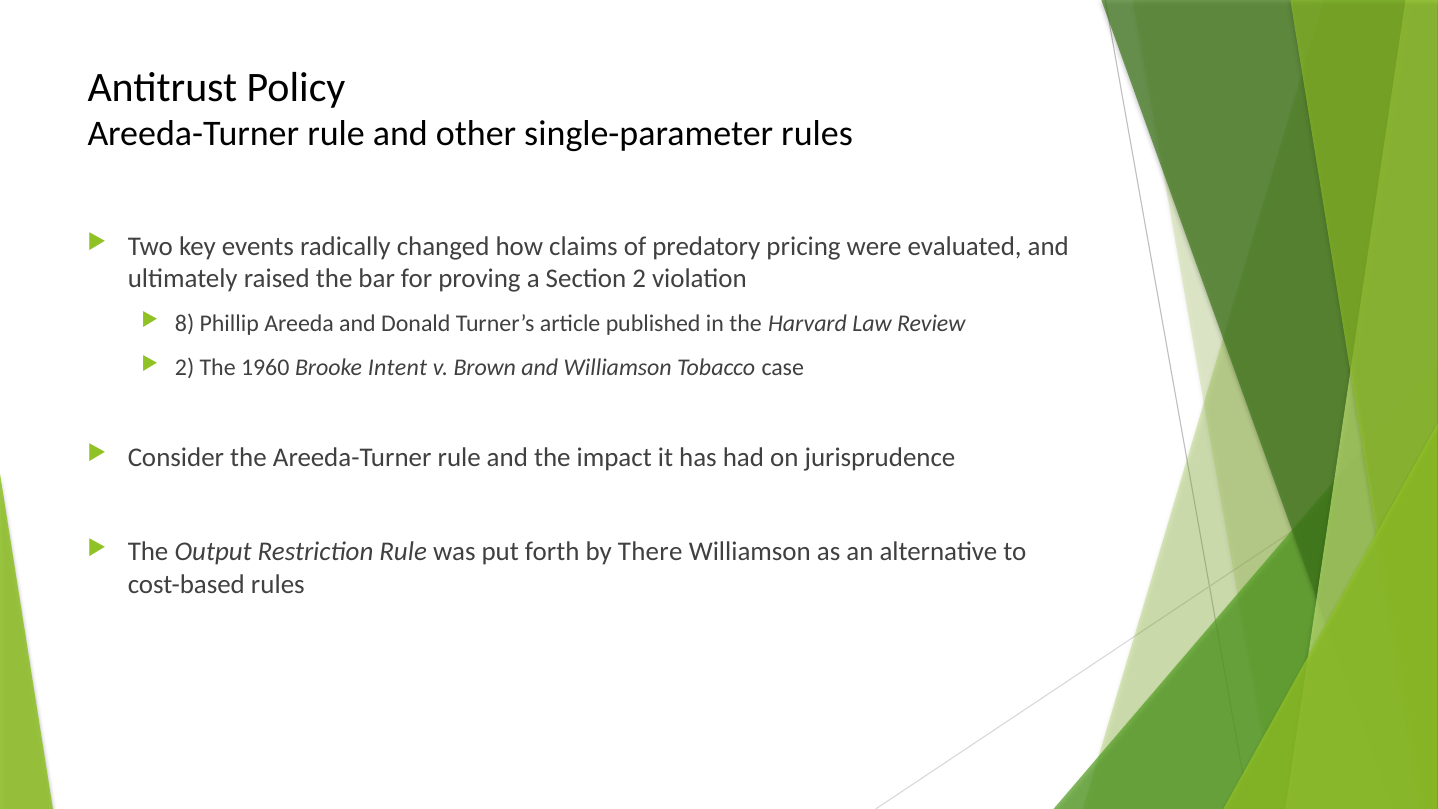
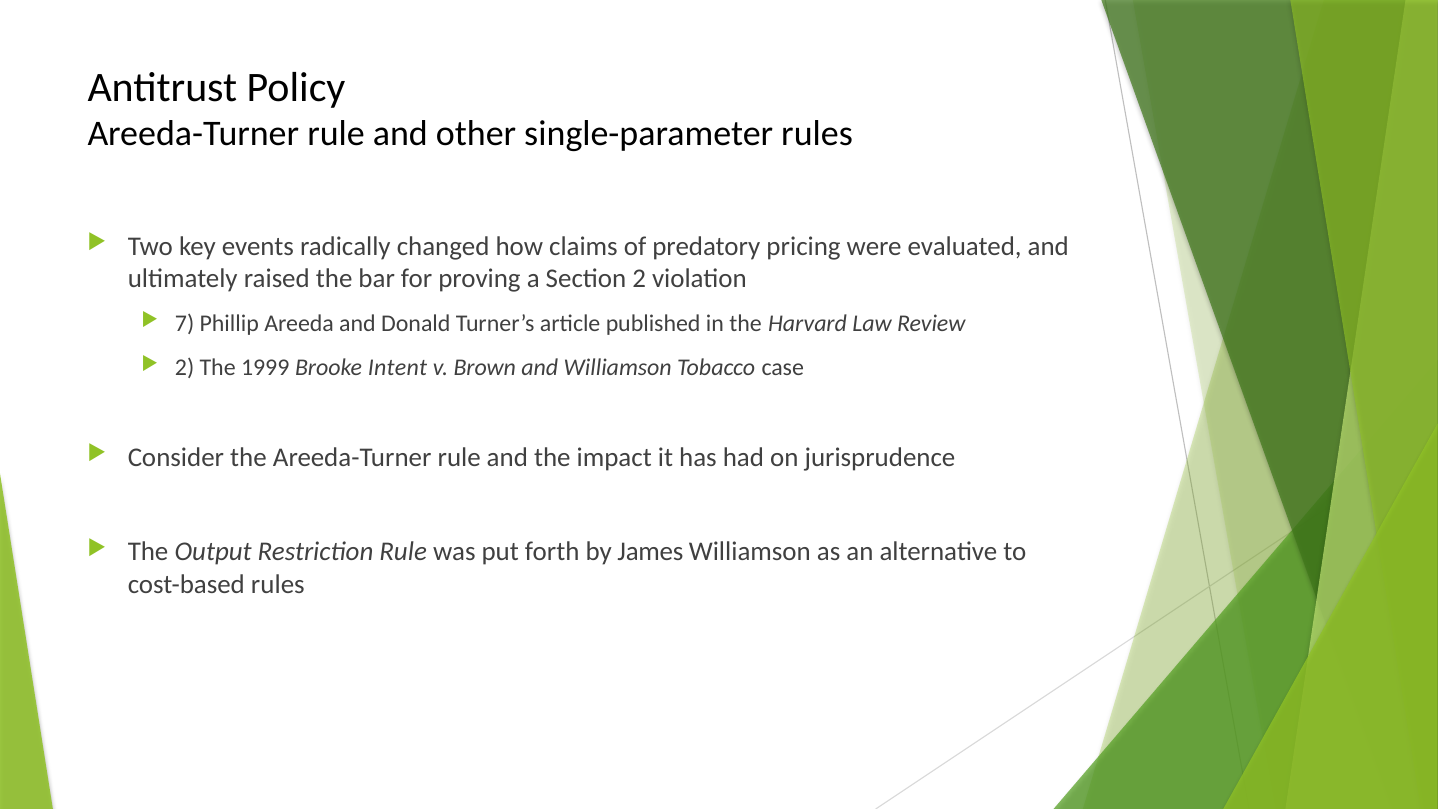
8: 8 -> 7
1960: 1960 -> 1999
There: There -> James
